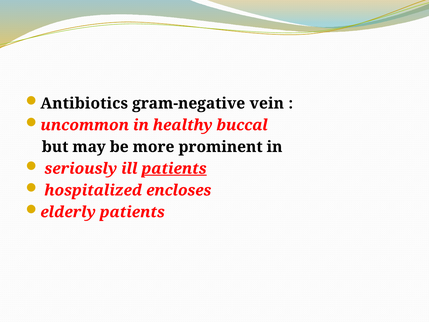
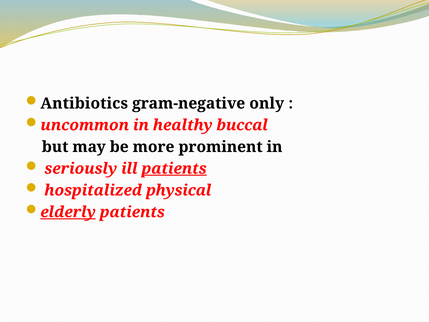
vein: vein -> only
encloses: encloses -> physical
elderly underline: none -> present
